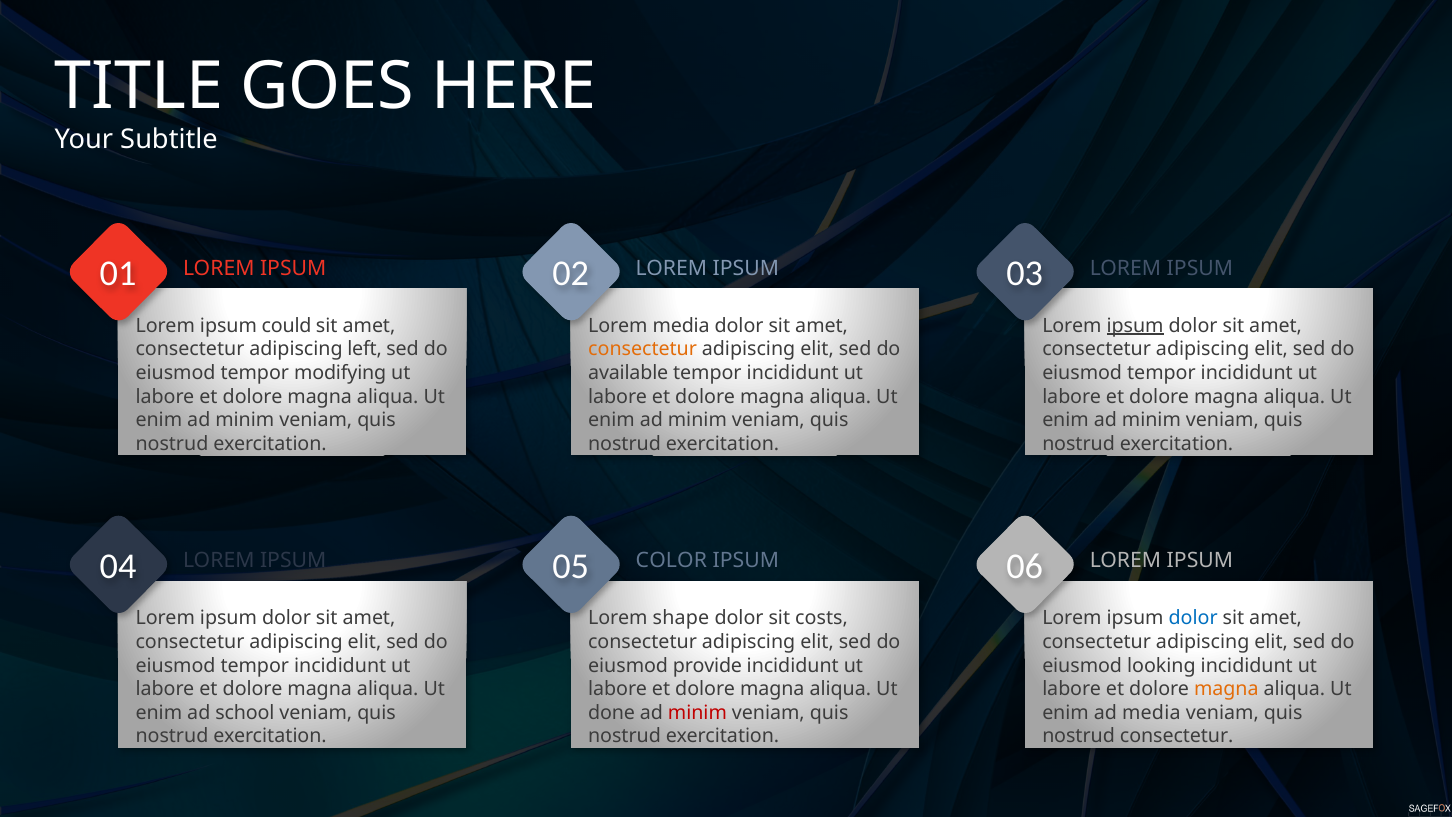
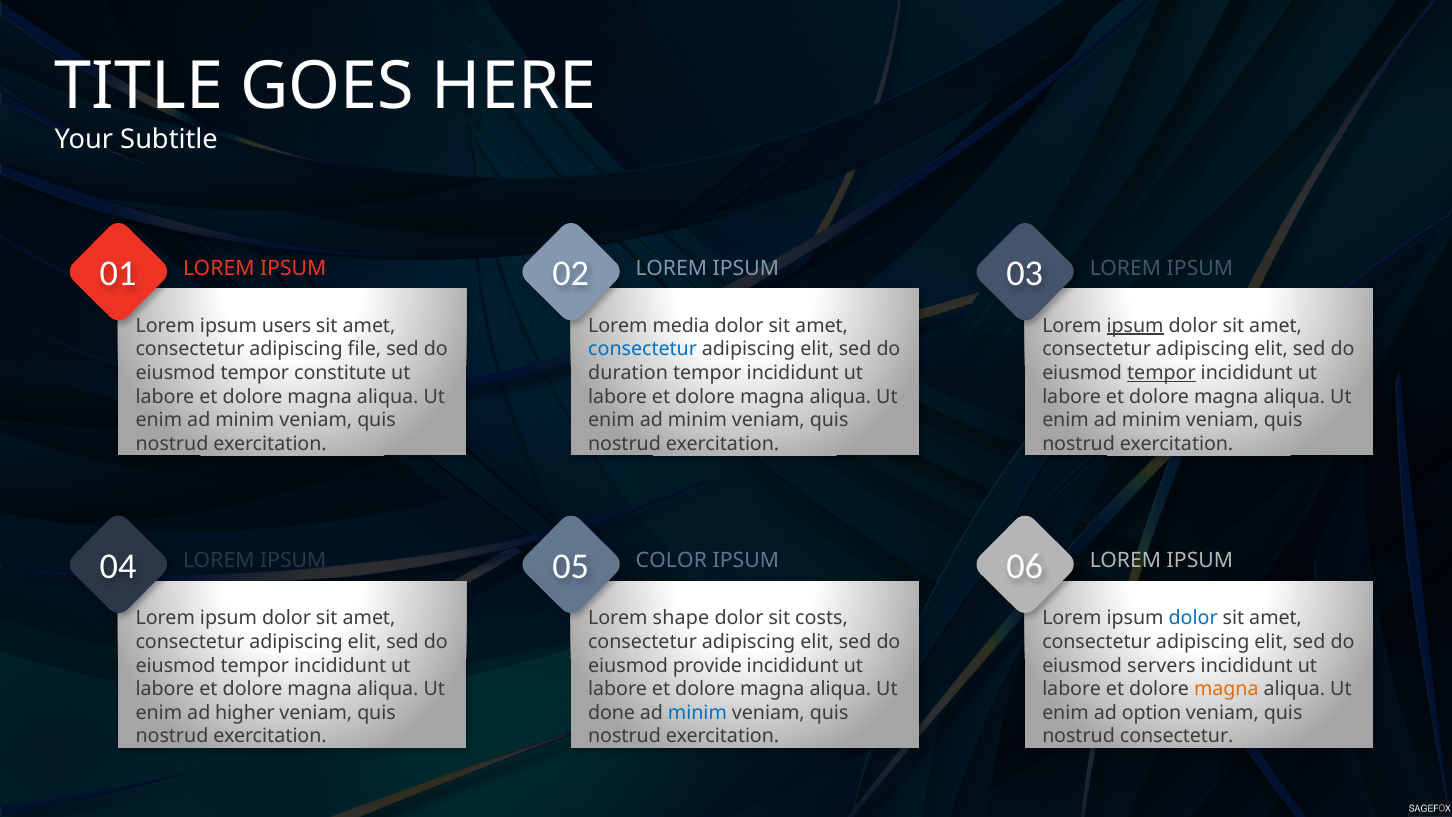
could: could -> users
left: left -> file
consectetur at (643, 349) colour: orange -> blue
modifying: modifying -> constitute
available: available -> duration
tempor at (1161, 373) underline: none -> present
looking: looking -> servers
school: school -> higher
minim at (697, 713) colour: red -> blue
ad media: media -> option
